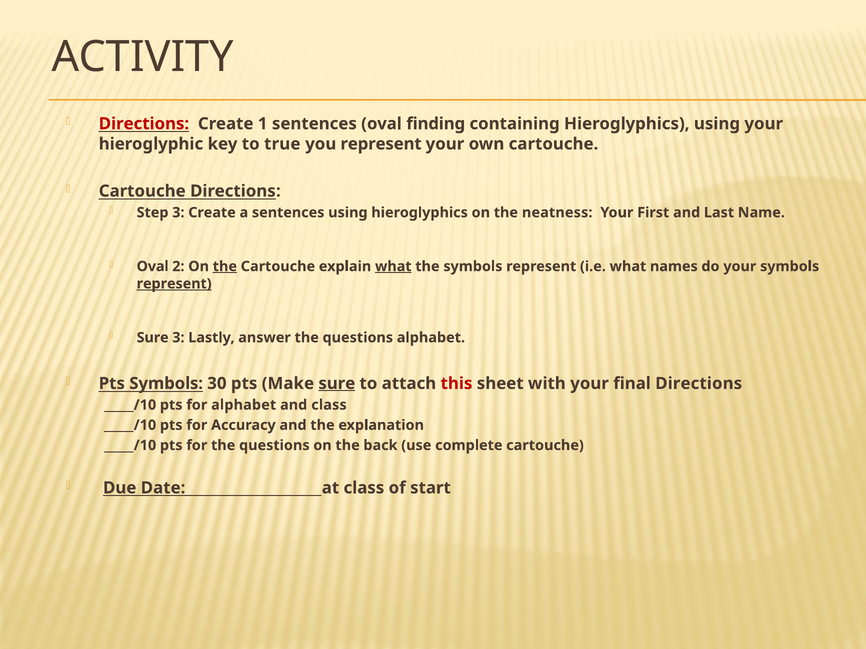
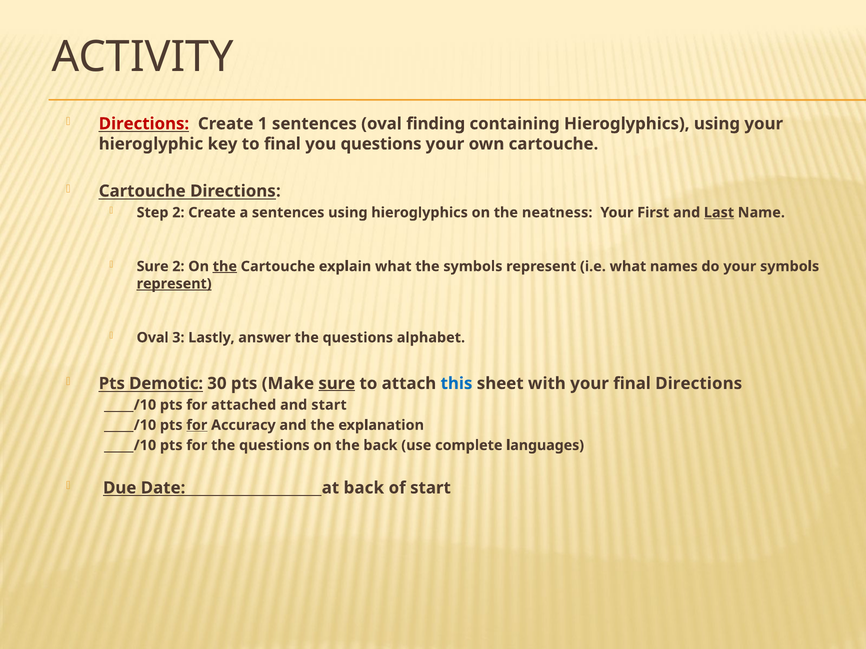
to true: true -> final
you represent: represent -> questions
Step 3: 3 -> 2
Last underline: none -> present
Oval at (153, 267): Oval -> Sure
what at (393, 267) underline: present -> none
Sure at (153, 338): Sure -> Oval
Pts Symbols: Symbols -> Demotic
this colour: red -> blue
for alphabet: alphabet -> attached
and class: class -> start
for at (197, 425) underline: none -> present
complete cartouche: cartouche -> languages
___________________at class: class -> back
